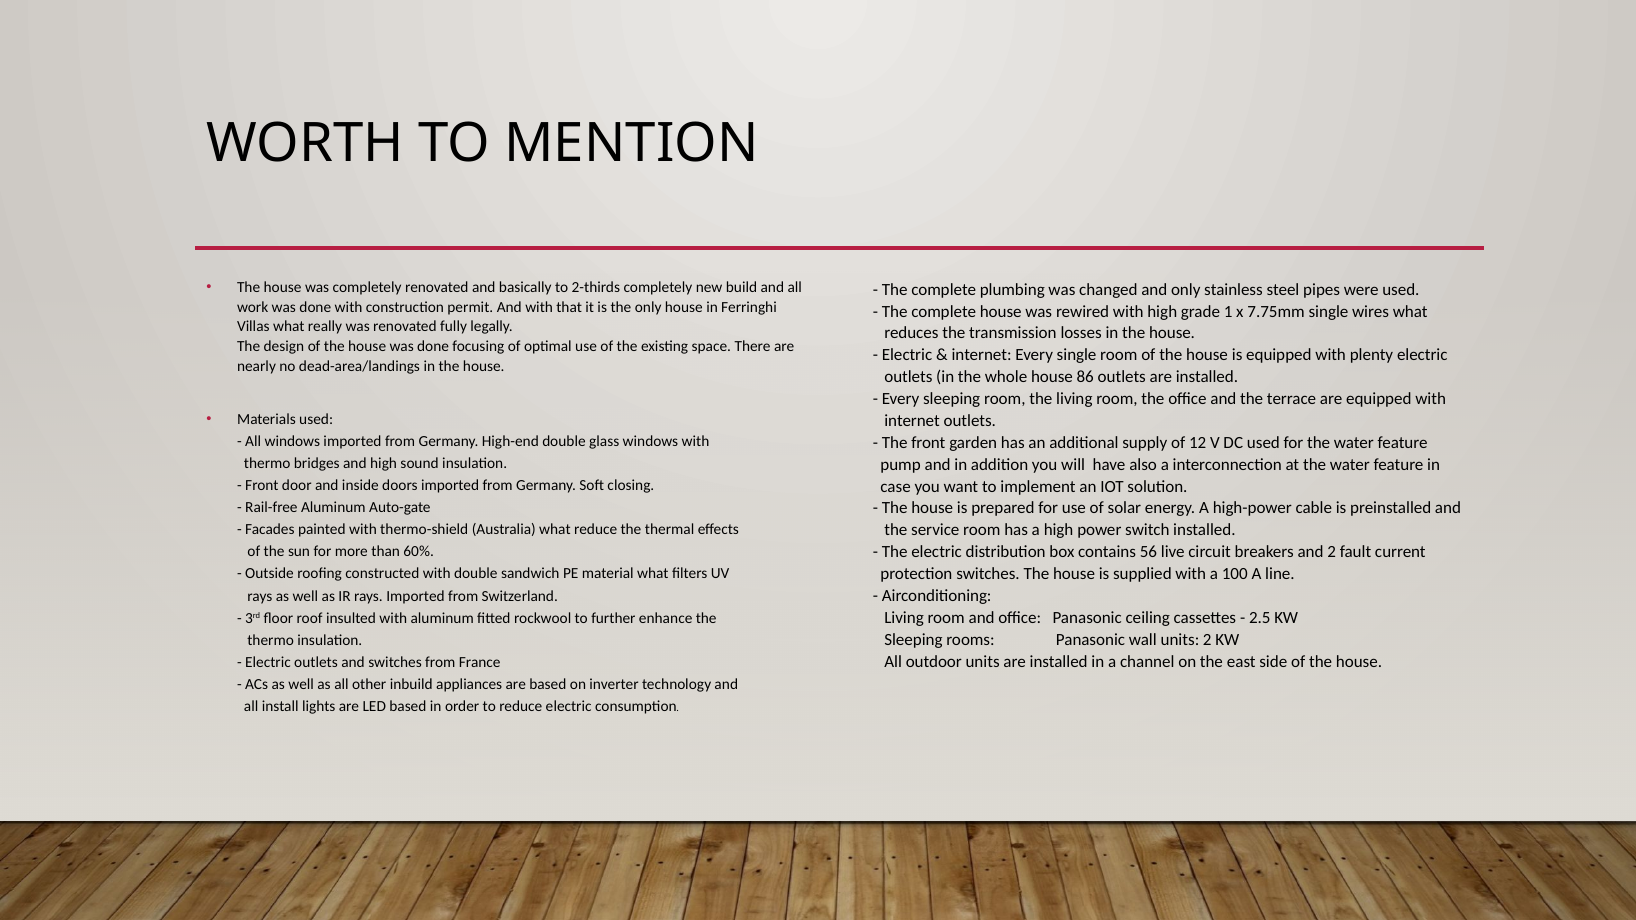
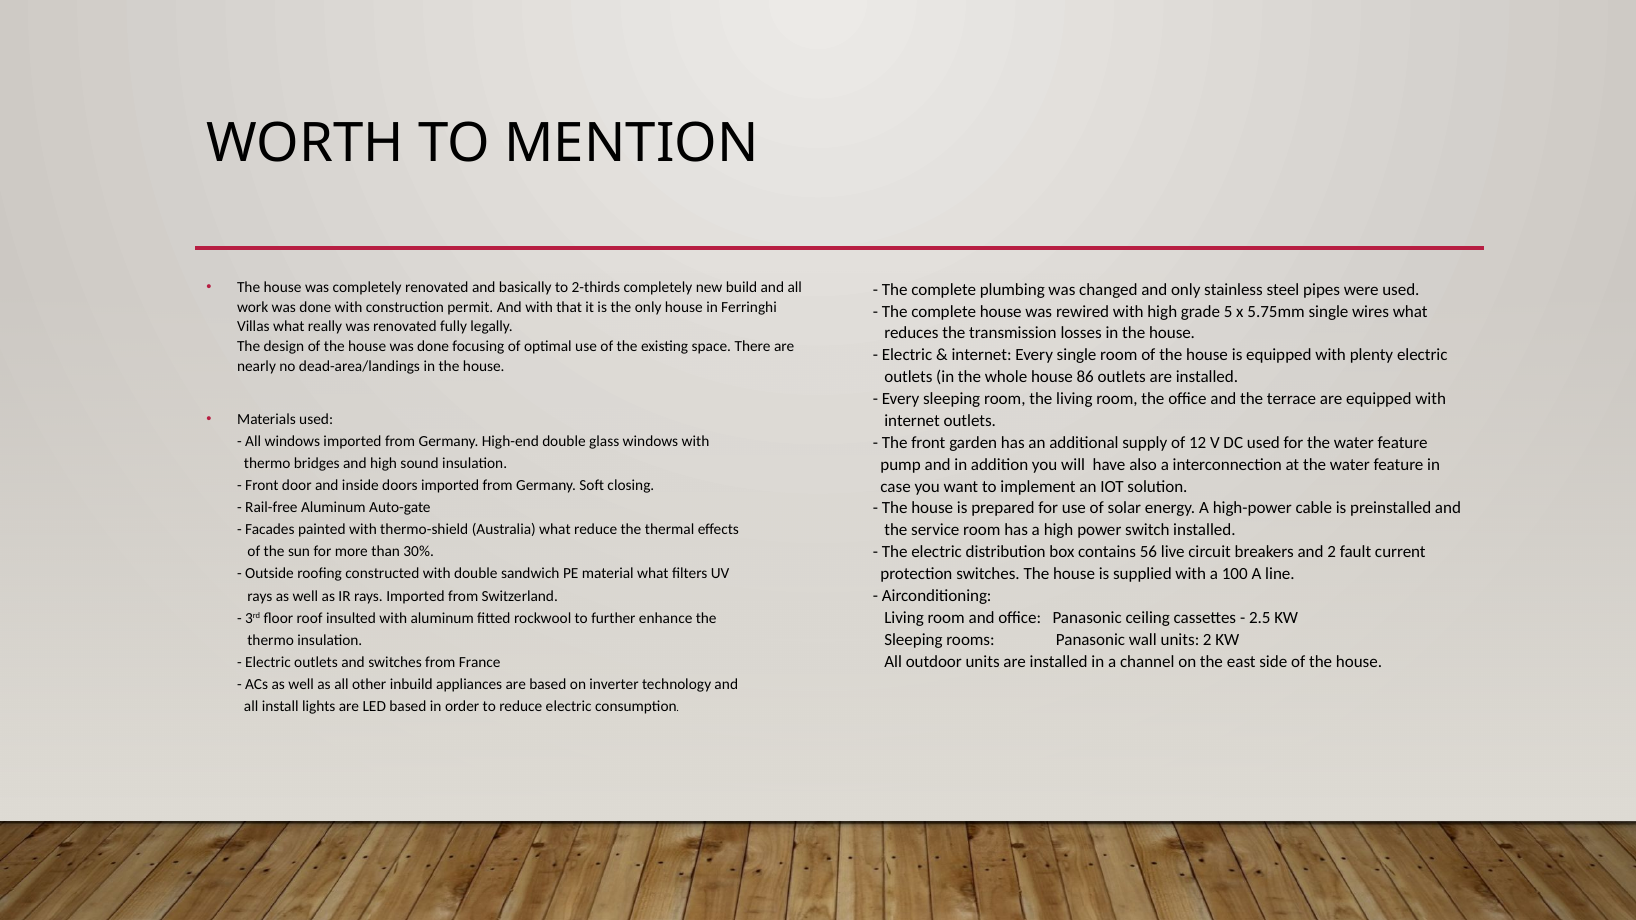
1: 1 -> 5
7.75mm: 7.75mm -> 5.75mm
60%: 60% -> 30%
